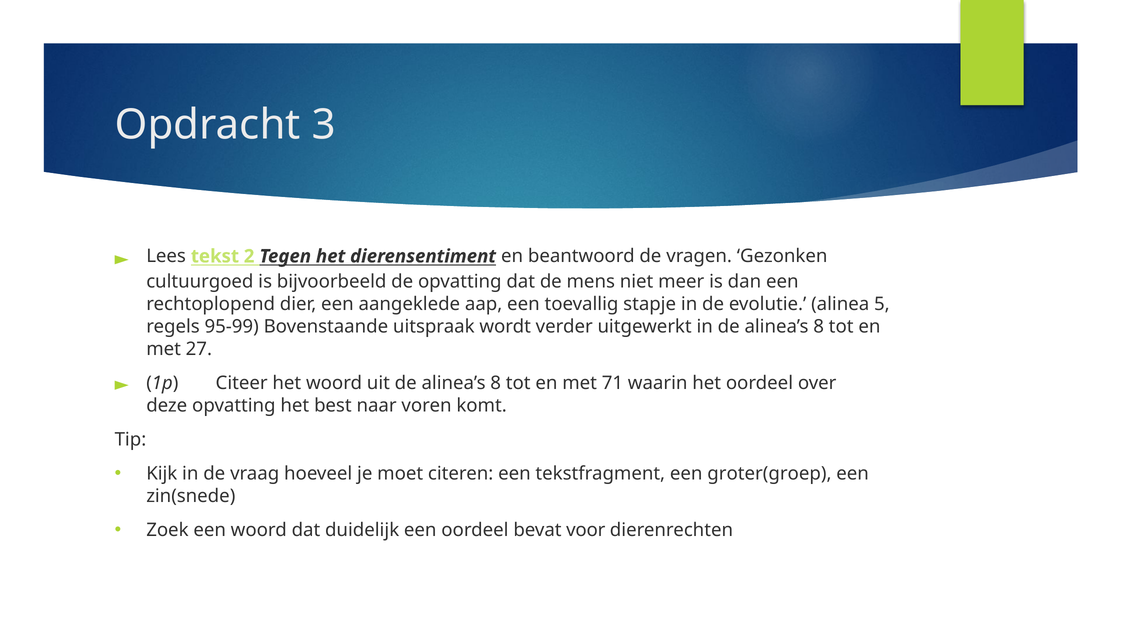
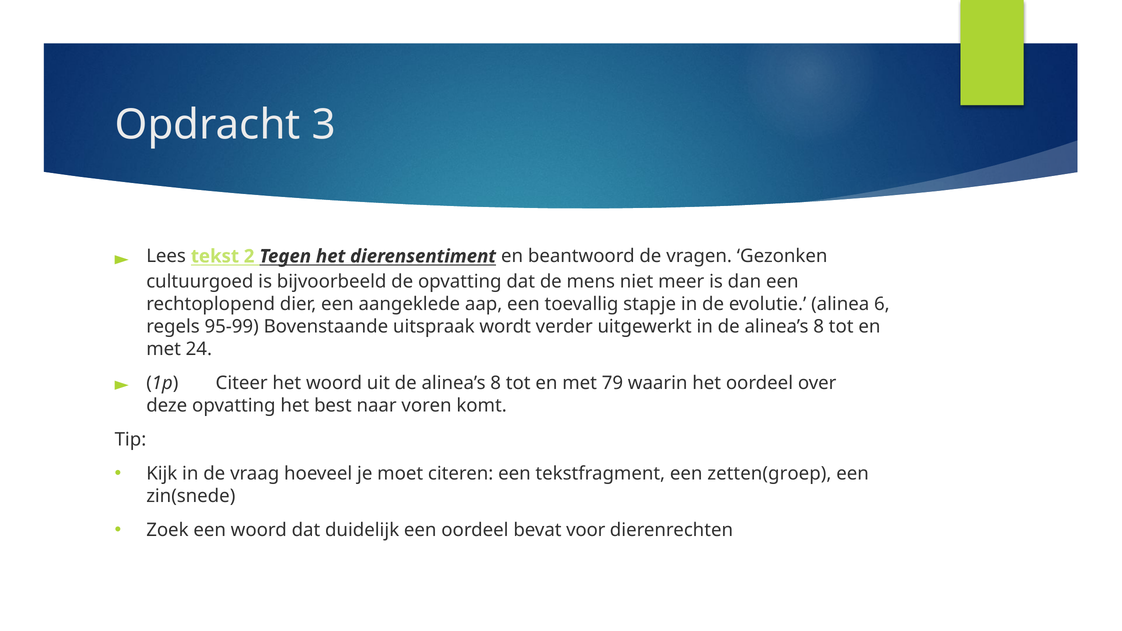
5: 5 -> 6
27: 27 -> 24
71: 71 -> 79
groter(groep: groter(groep -> zetten(groep
